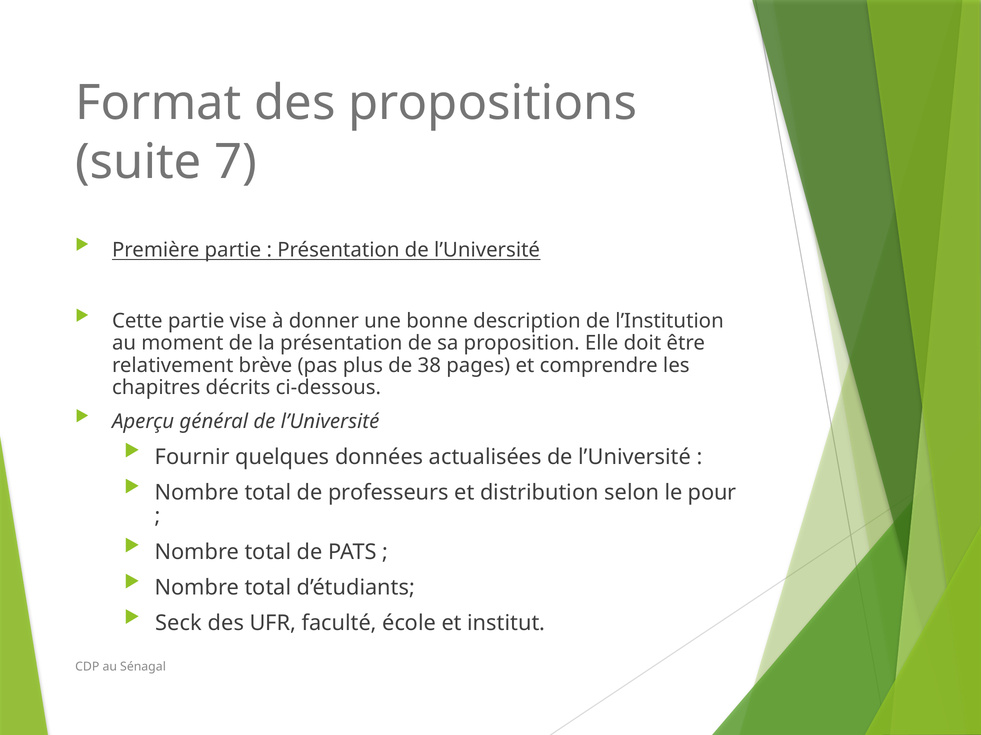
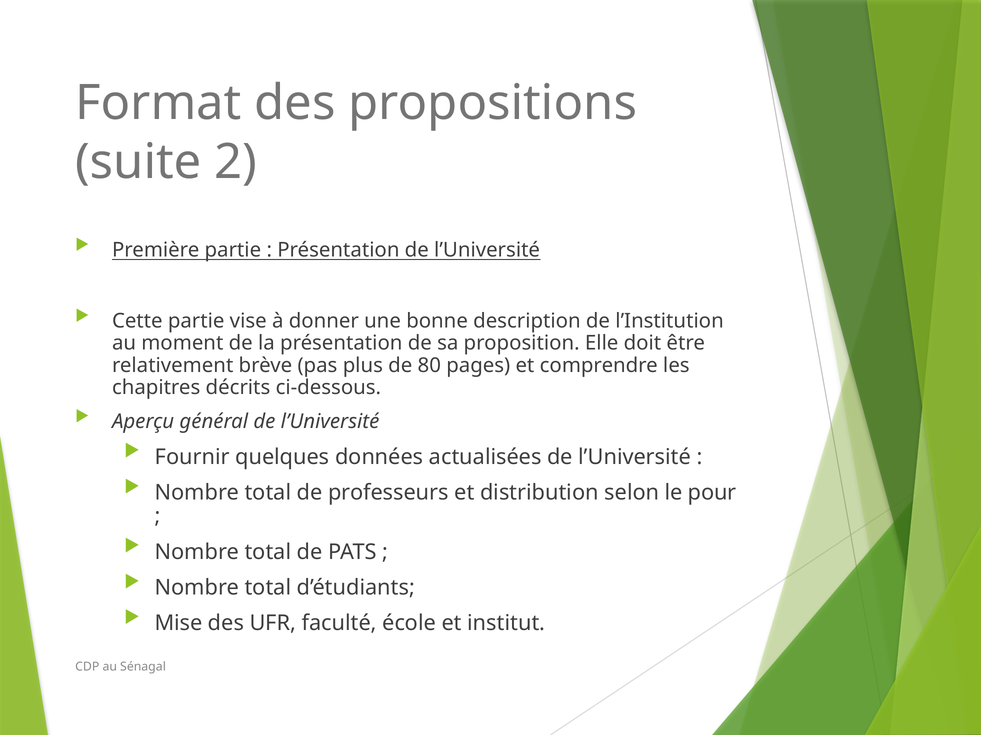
7: 7 -> 2
38: 38 -> 80
Seck: Seck -> Mise
